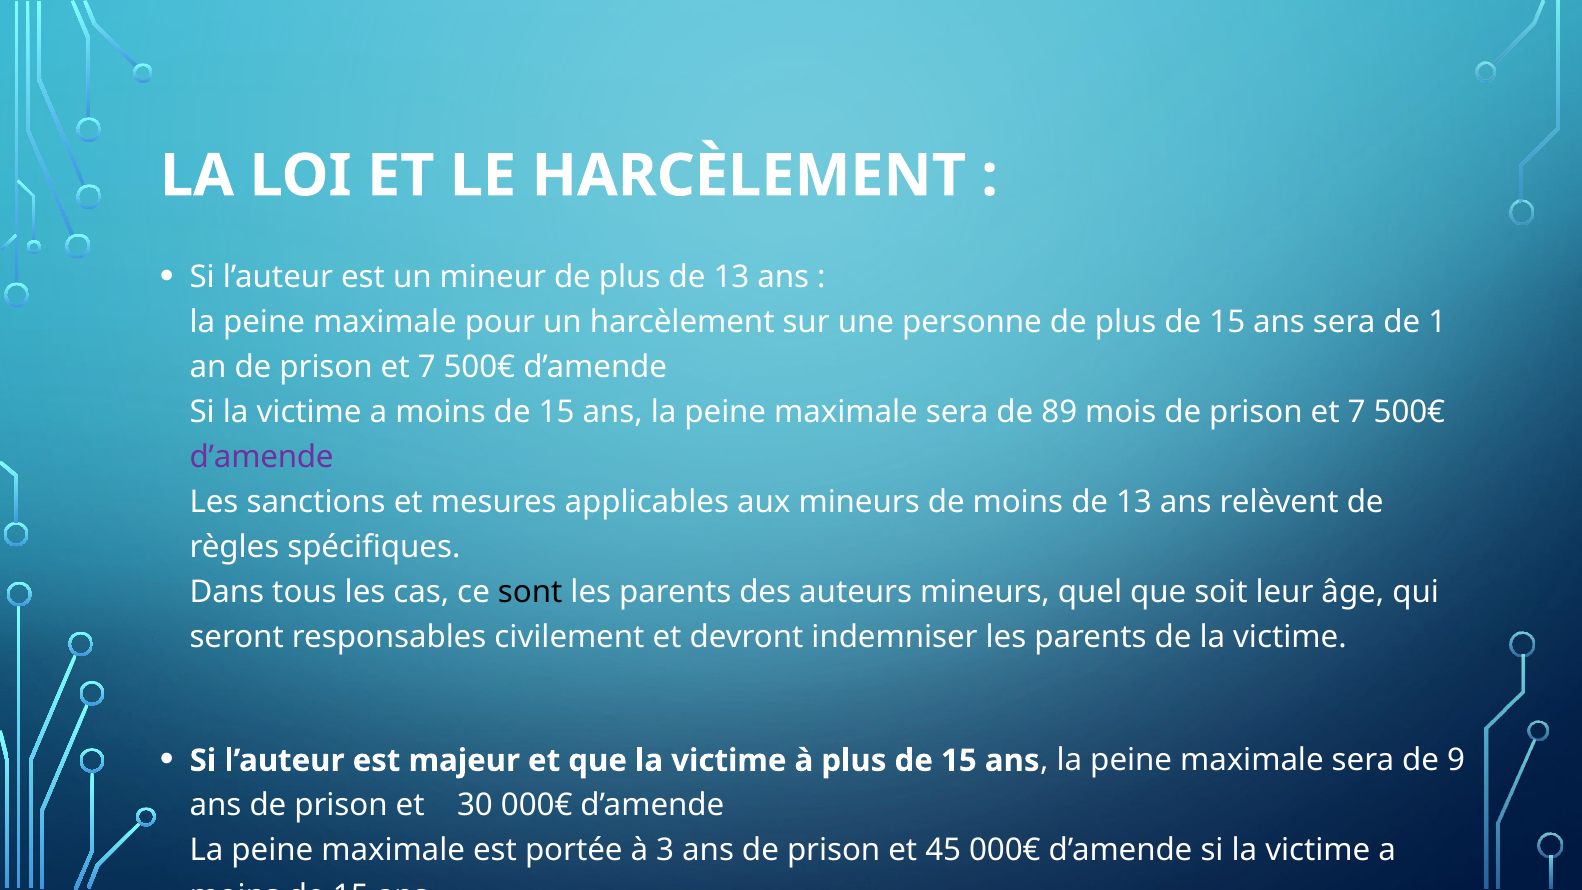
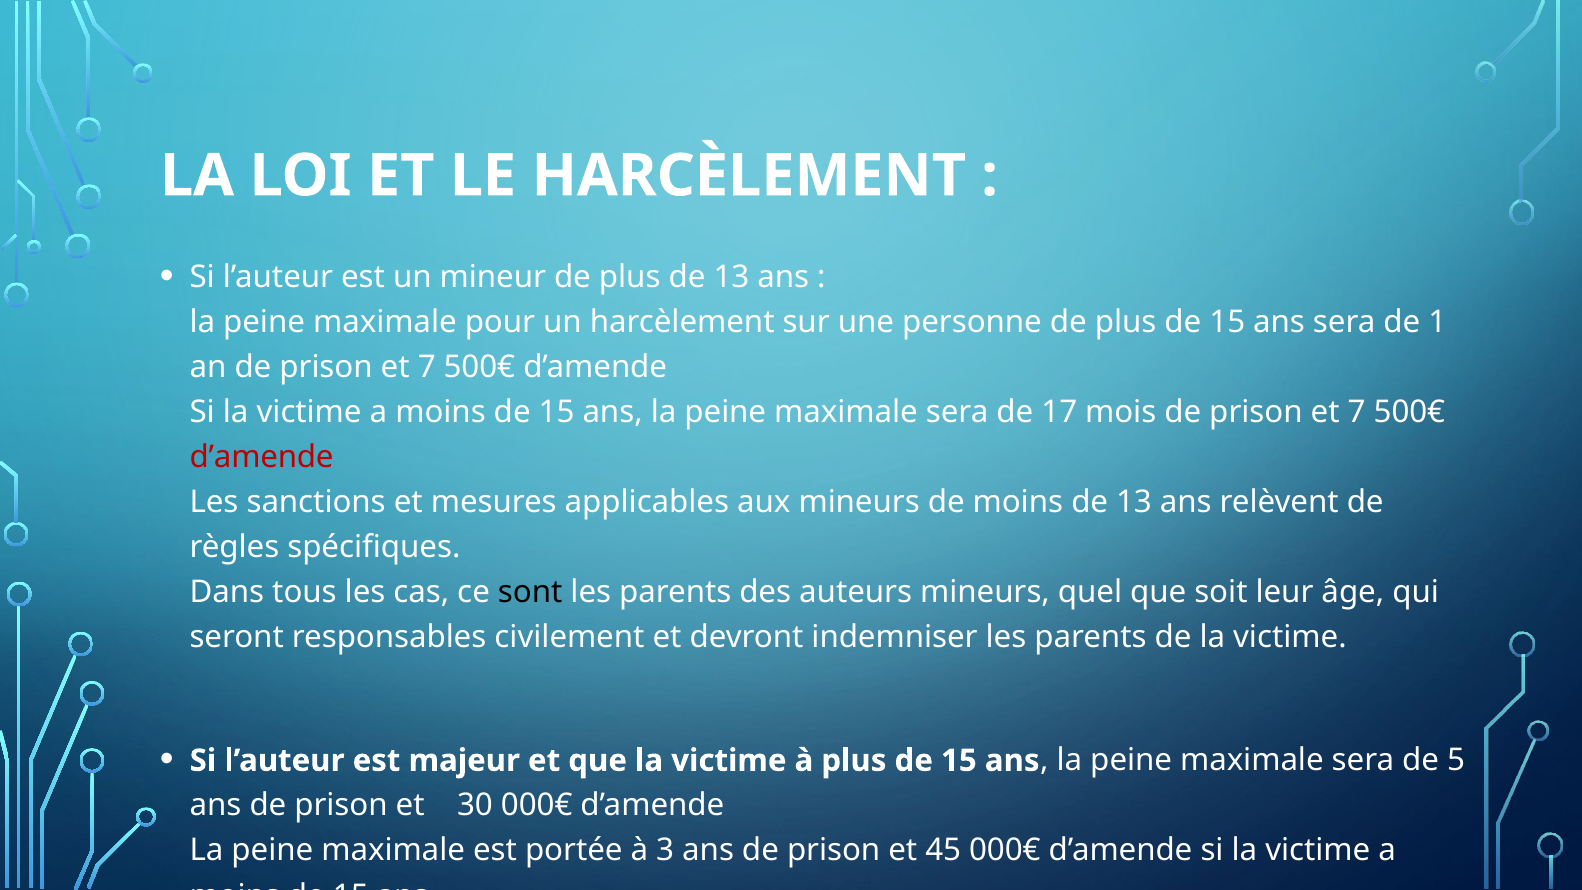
89: 89 -> 17
d’amende at (262, 457) colour: purple -> red
9: 9 -> 5
